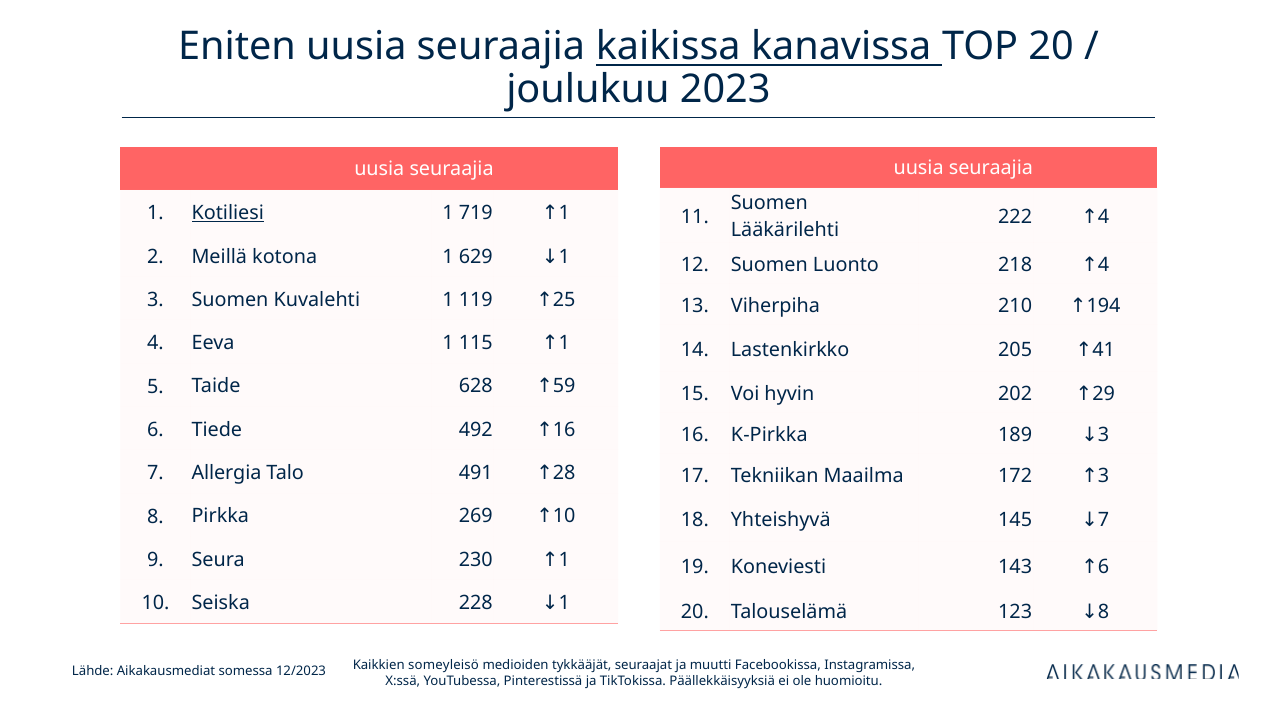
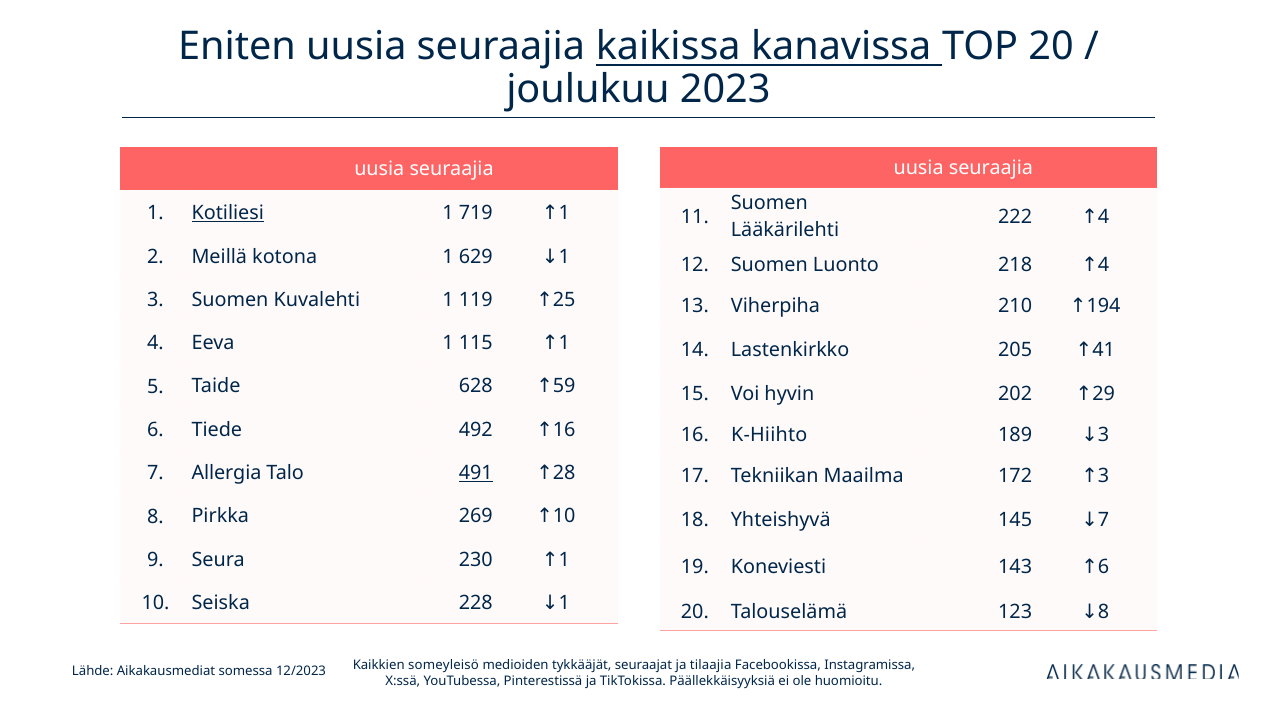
K-Pirkka: K-Pirkka -> K-Hiihto
491 underline: none -> present
muutti: muutti -> tilaajia
